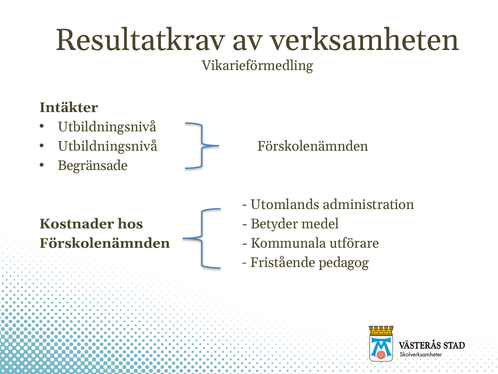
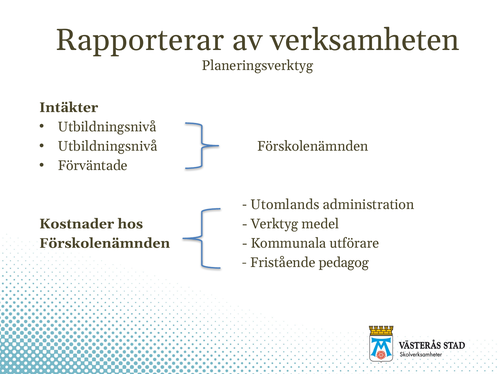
Resultatkrav: Resultatkrav -> Rapporterar
Vikarieförmedling: Vikarieförmedling -> Planeringsverktyg
Begränsade: Begränsade -> Förväntade
Betyder: Betyder -> Verktyg
